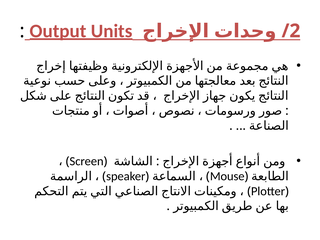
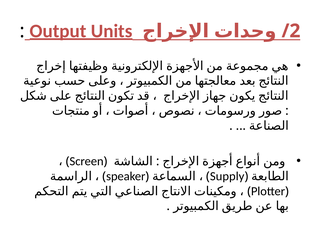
Mouse: Mouse -> Supply
